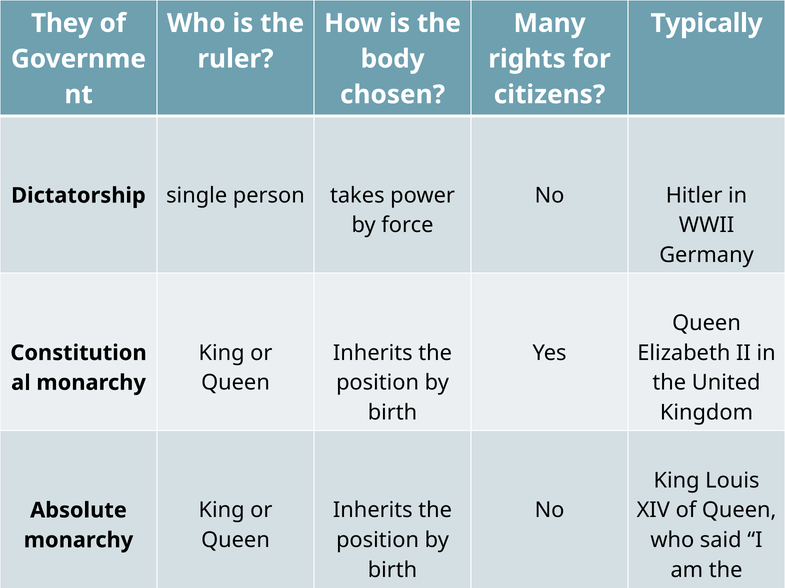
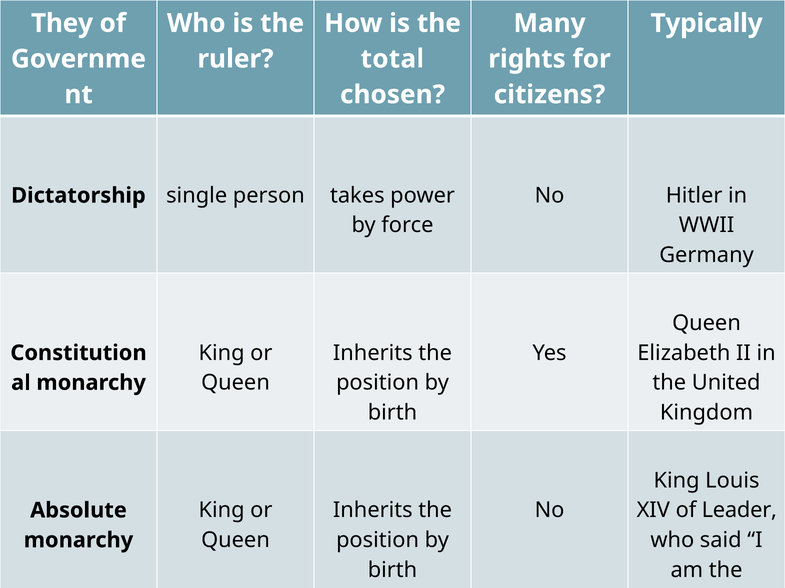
body: body -> total
of Queen: Queen -> Leader
